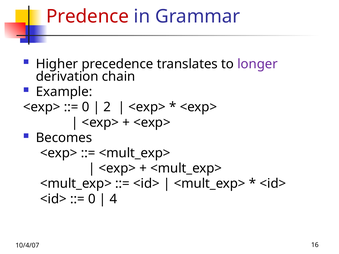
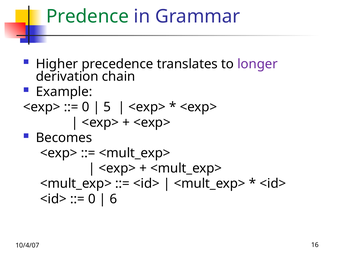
Predence colour: red -> green
2: 2 -> 5
4: 4 -> 6
